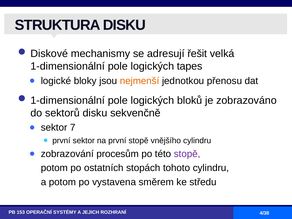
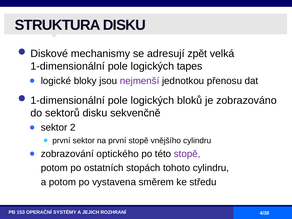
řešit: řešit -> zpět
nejmenší colour: orange -> purple
7: 7 -> 2
procesům: procesům -> optického
